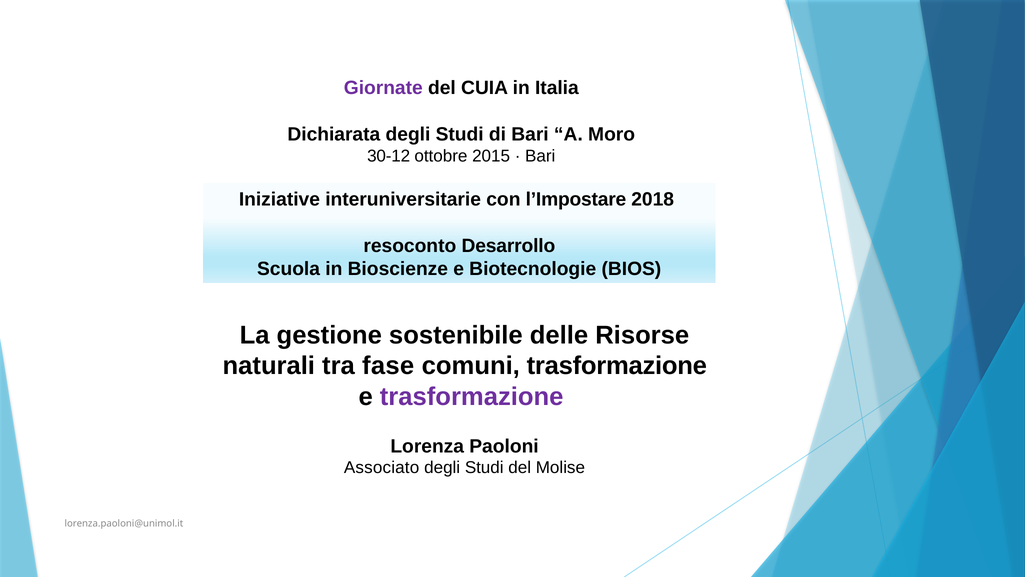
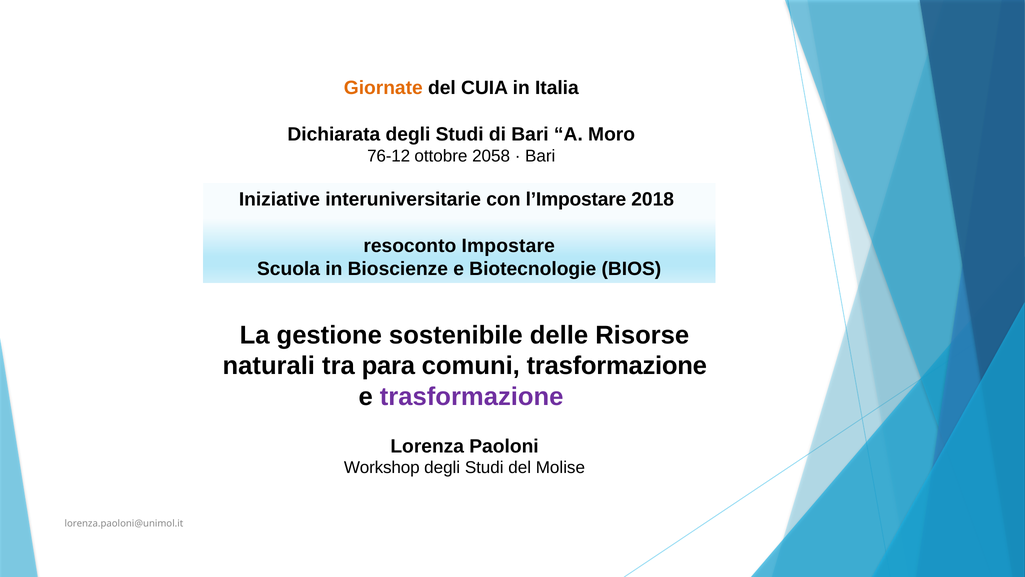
Giornate colour: purple -> orange
30-12: 30-12 -> 76-12
2015: 2015 -> 2058
Desarrollo: Desarrollo -> Impostare
fase: fase -> para
Associato: Associato -> Workshop
